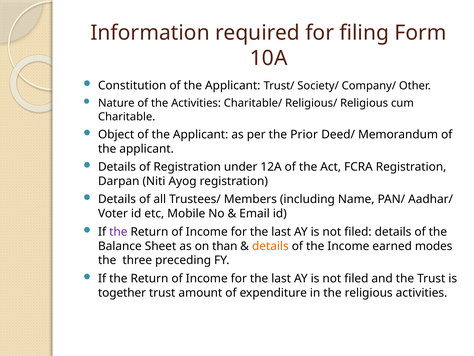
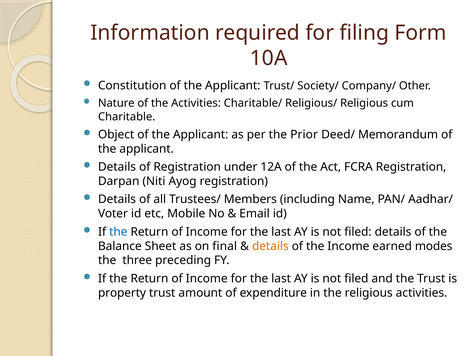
the at (118, 232) colour: purple -> blue
than: than -> final
together: together -> property
